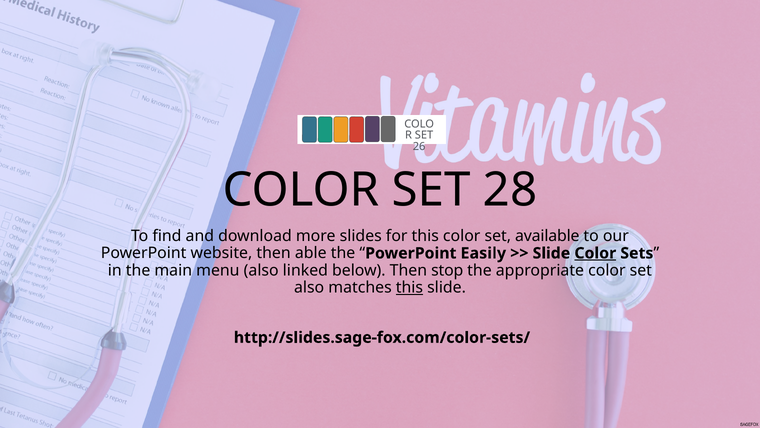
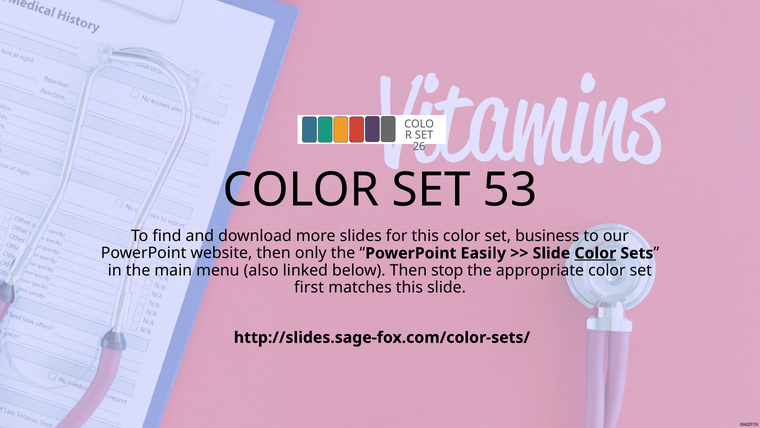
28: 28 -> 53
available: available -> business
able: able -> only
also at (309, 287): also -> first
this at (409, 287) underline: present -> none
